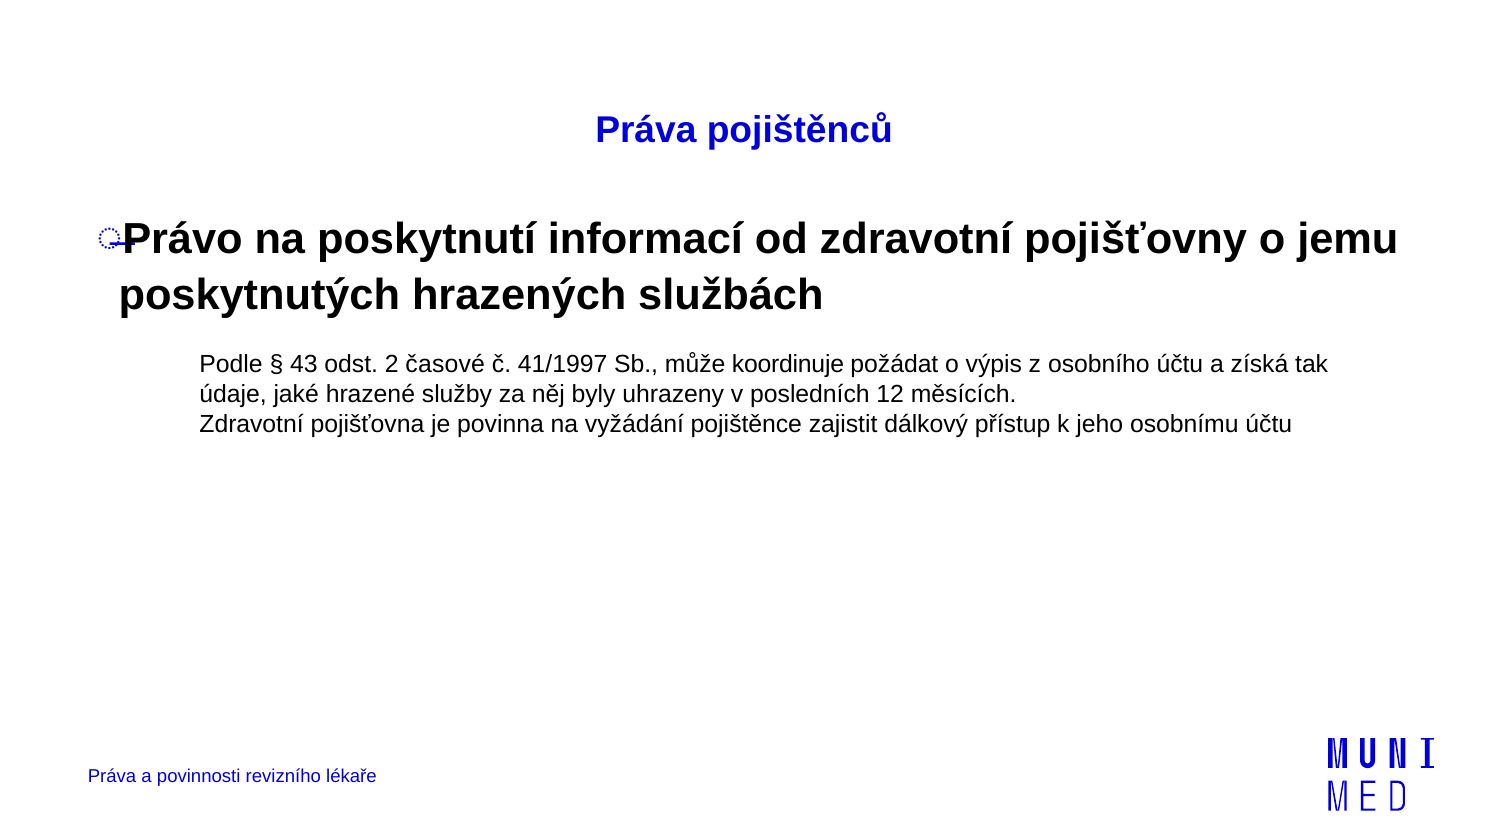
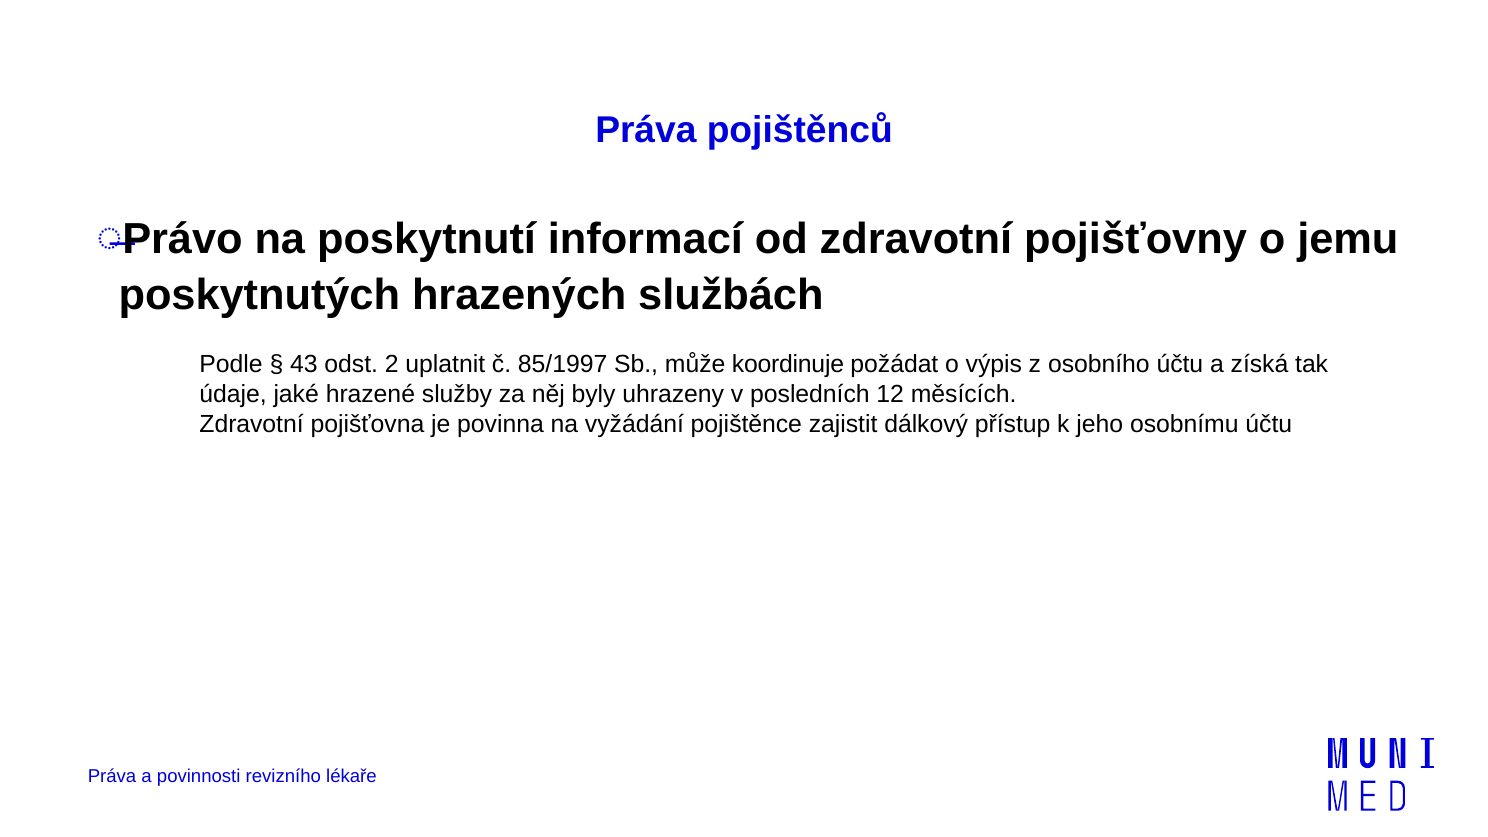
časové: časové -> uplatnit
41/1997: 41/1997 -> 85/1997
